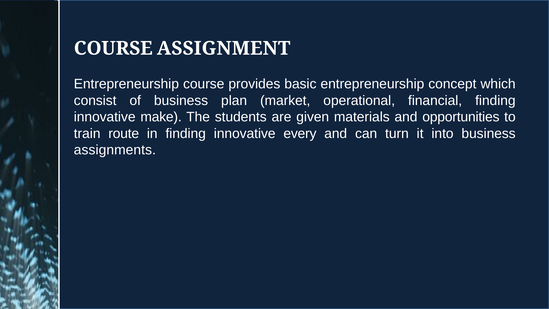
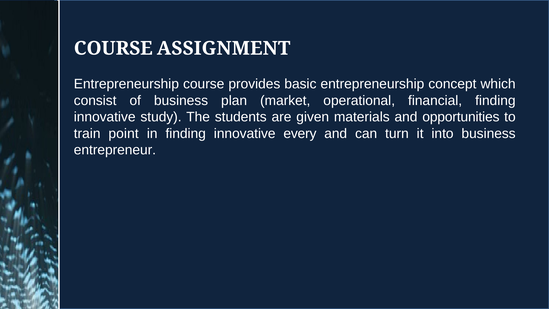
make: make -> study
route: route -> point
assignments: assignments -> entrepreneur
